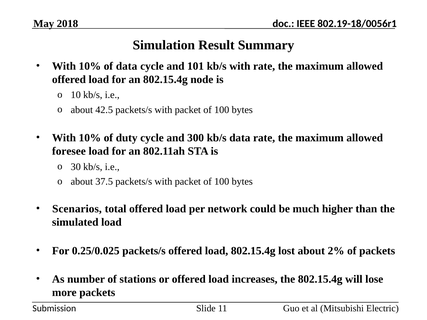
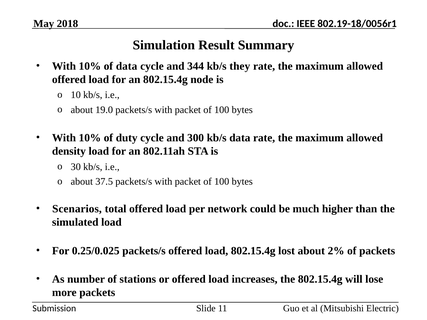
101: 101 -> 344
kb/s with: with -> they
42.5: 42.5 -> 19.0
foresee: foresee -> density
